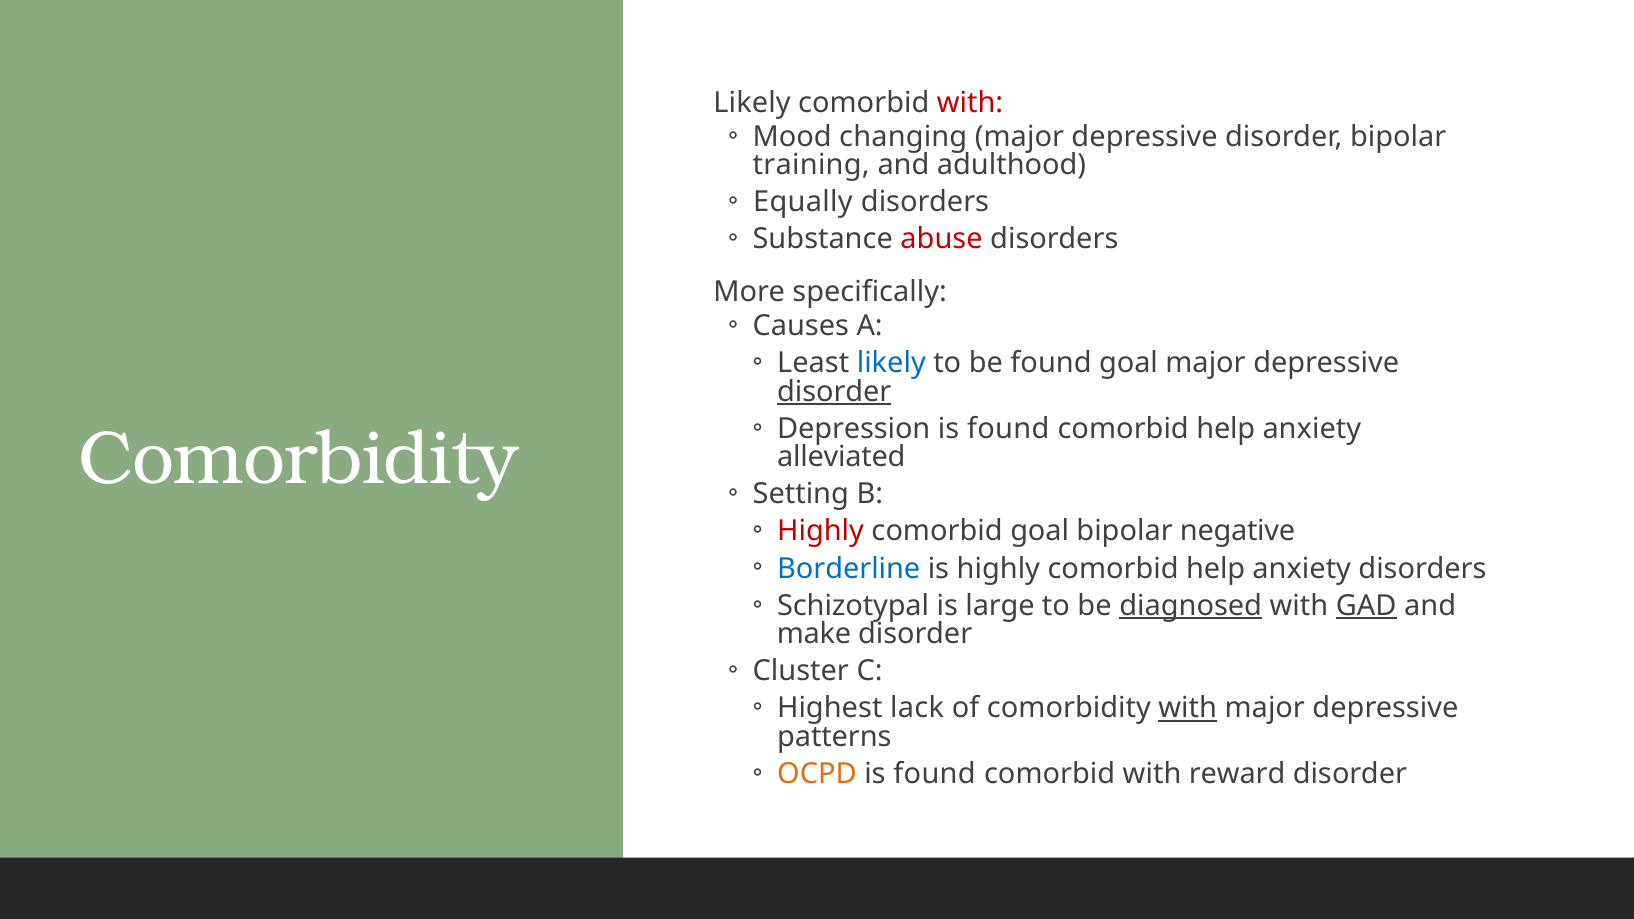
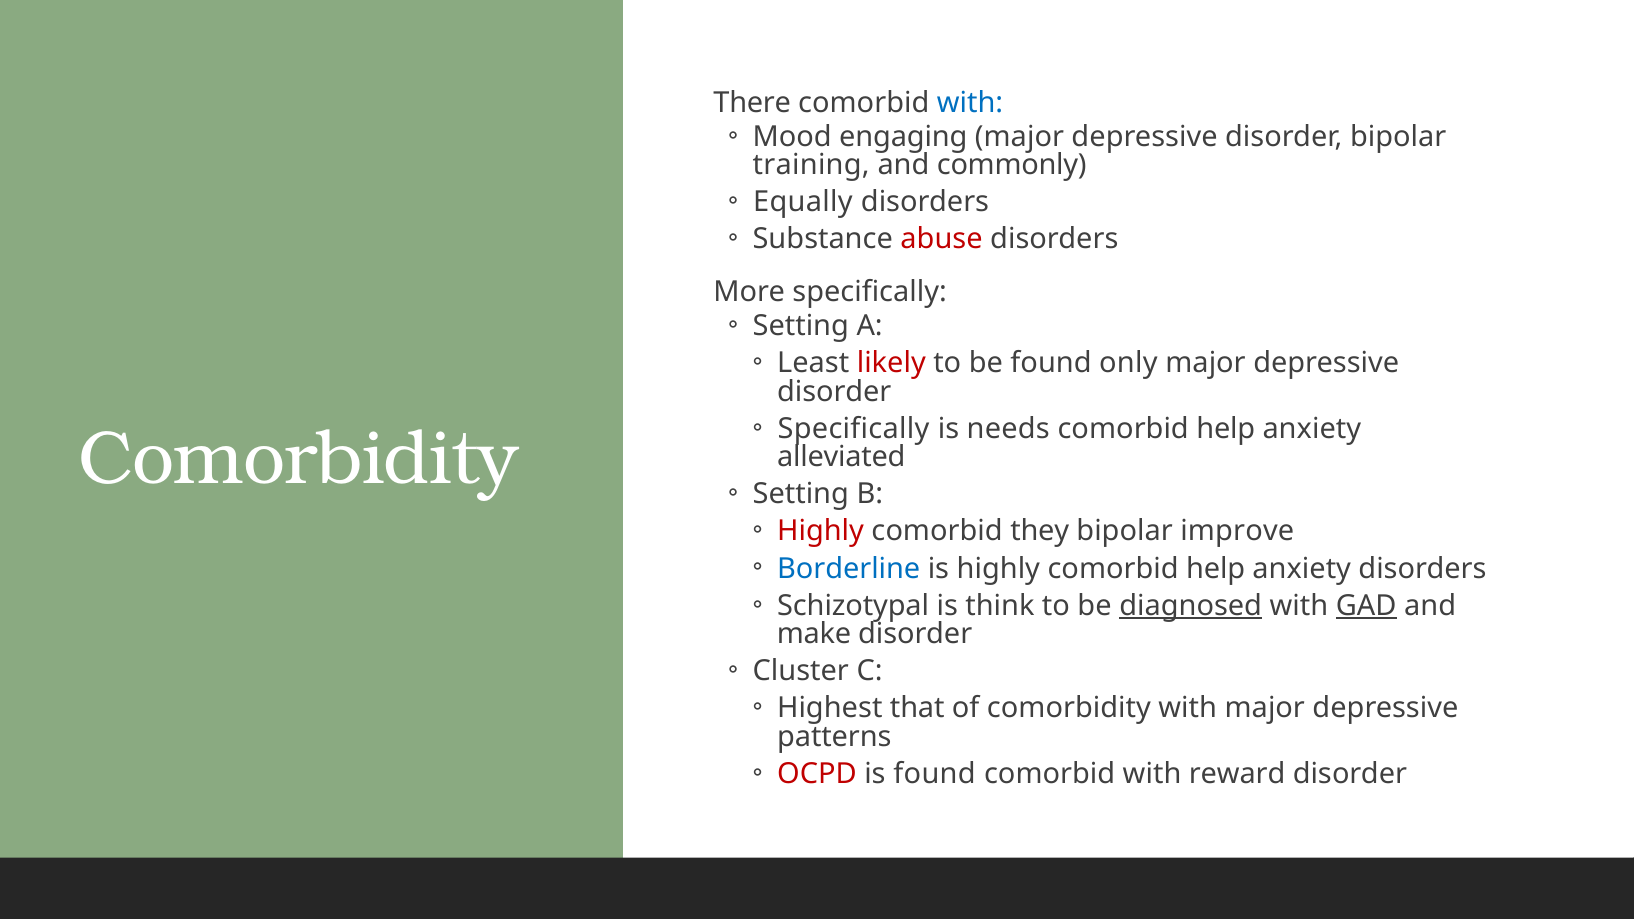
Likely at (752, 103): Likely -> There
with at (970, 103) colour: red -> blue
changing: changing -> engaging
adulthood: adulthood -> commonly
Causes at (801, 326): Causes -> Setting
likely at (891, 363) colour: blue -> red
found goal: goal -> only
disorder at (834, 392) underline: present -> none
Depression at (854, 429): Depression -> Specifically
found at (1008, 429): found -> needs
comorbid goal: goal -> they
negative: negative -> improve
large: large -> think
lack: lack -> that
with at (1188, 709) underline: present -> none
OCPD colour: orange -> red
